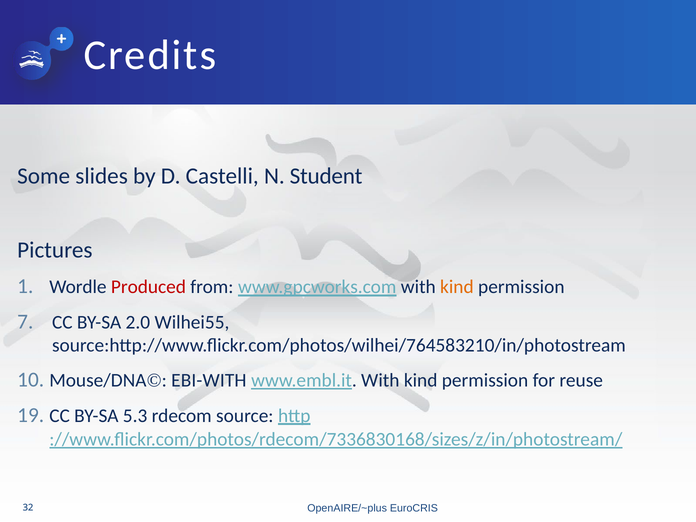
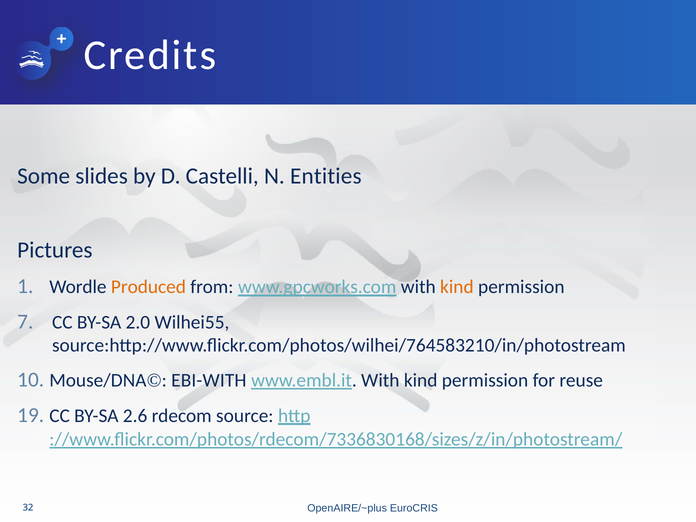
Student: Student -> Entities
Produced colour: red -> orange
5.3: 5.3 -> 2.6
